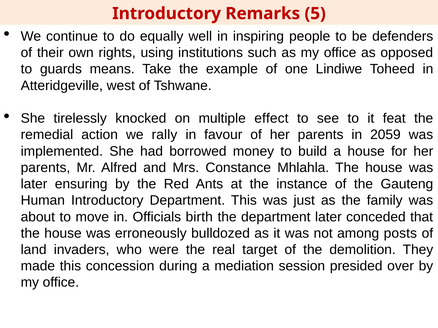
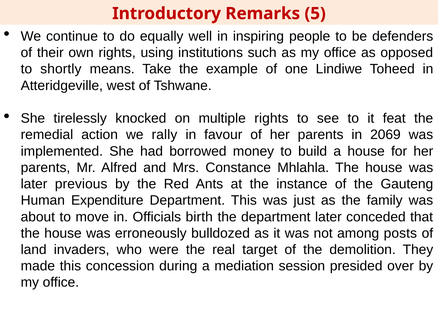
guards: guards -> shortly
multiple effect: effect -> rights
2059: 2059 -> 2069
ensuring: ensuring -> previous
Human Introductory: Introductory -> Expenditure
